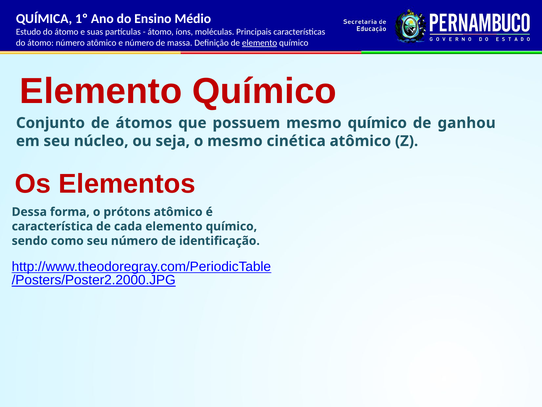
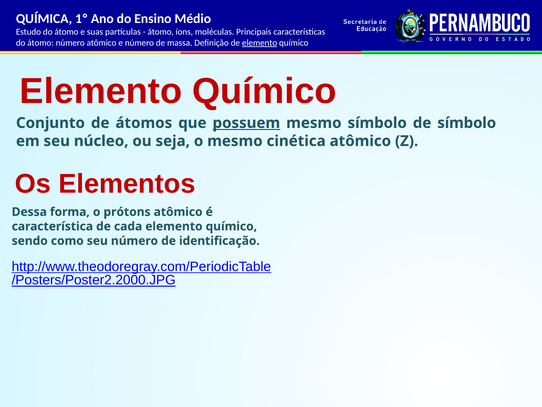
possuem underline: none -> present
mesmo químico: químico -> símbolo
de ganhou: ganhou -> símbolo
